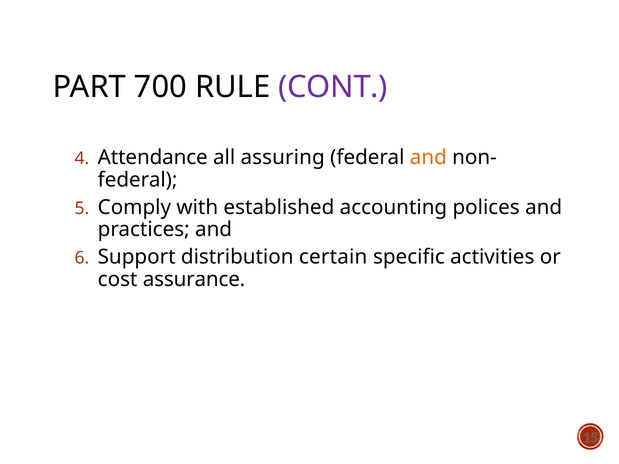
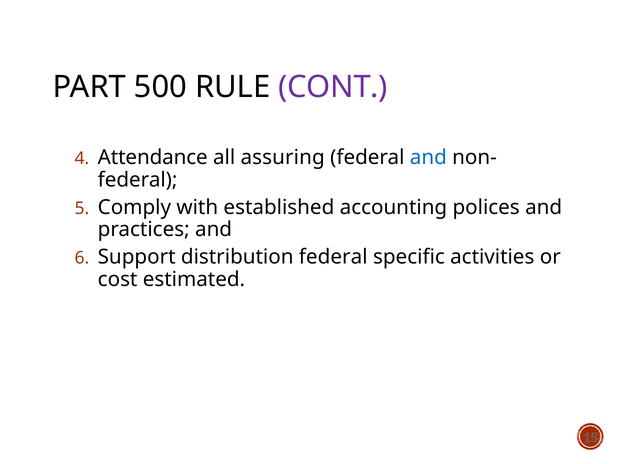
700: 700 -> 500
and at (428, 158) colour: orange -> blue
distribution certain: certain -> federal
assurance: assurance -> estimated
